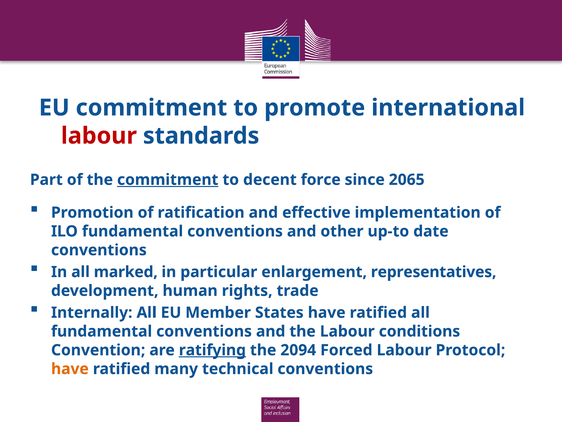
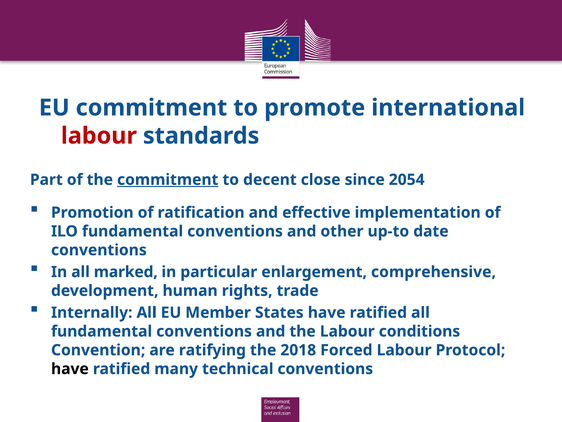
force: force -> close
2065: 2065 -> 2054
representatives: representatives -> comprehensive
ratifying underline: present -> none
2094: 2094 -> 2018
have at (70, 368) colour: orange -> black
